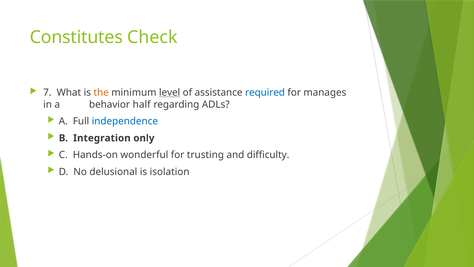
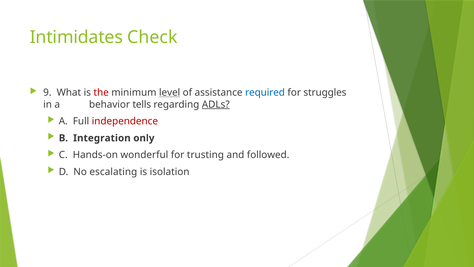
Constitutes: Constitutes -> Intimidates
7: 7 -> 9
the colour: orange -> red
manages: manages -> struggles
half: half -> tells
ADLs underline: none -> present
independence colour: blue -> red
difficulty: difficulty -> followed
delusional: delusional -> escalating
